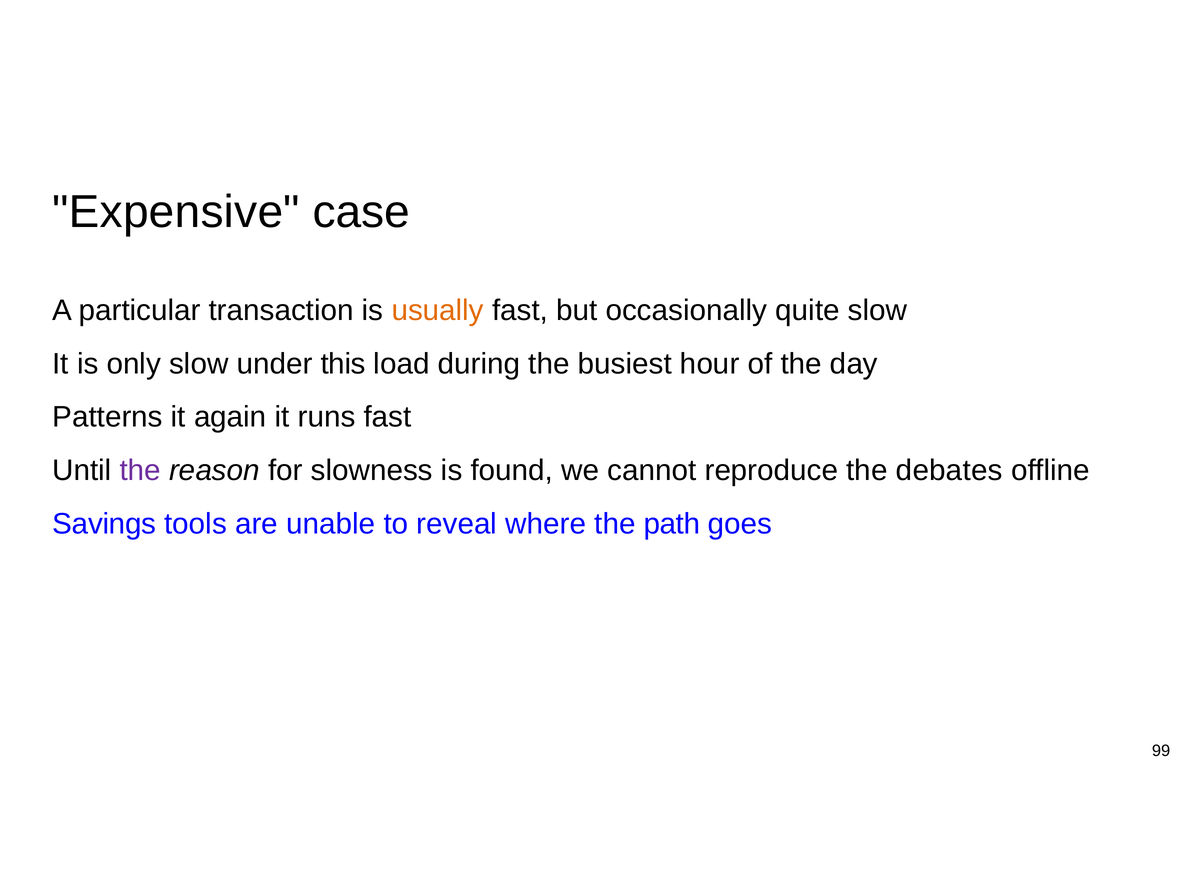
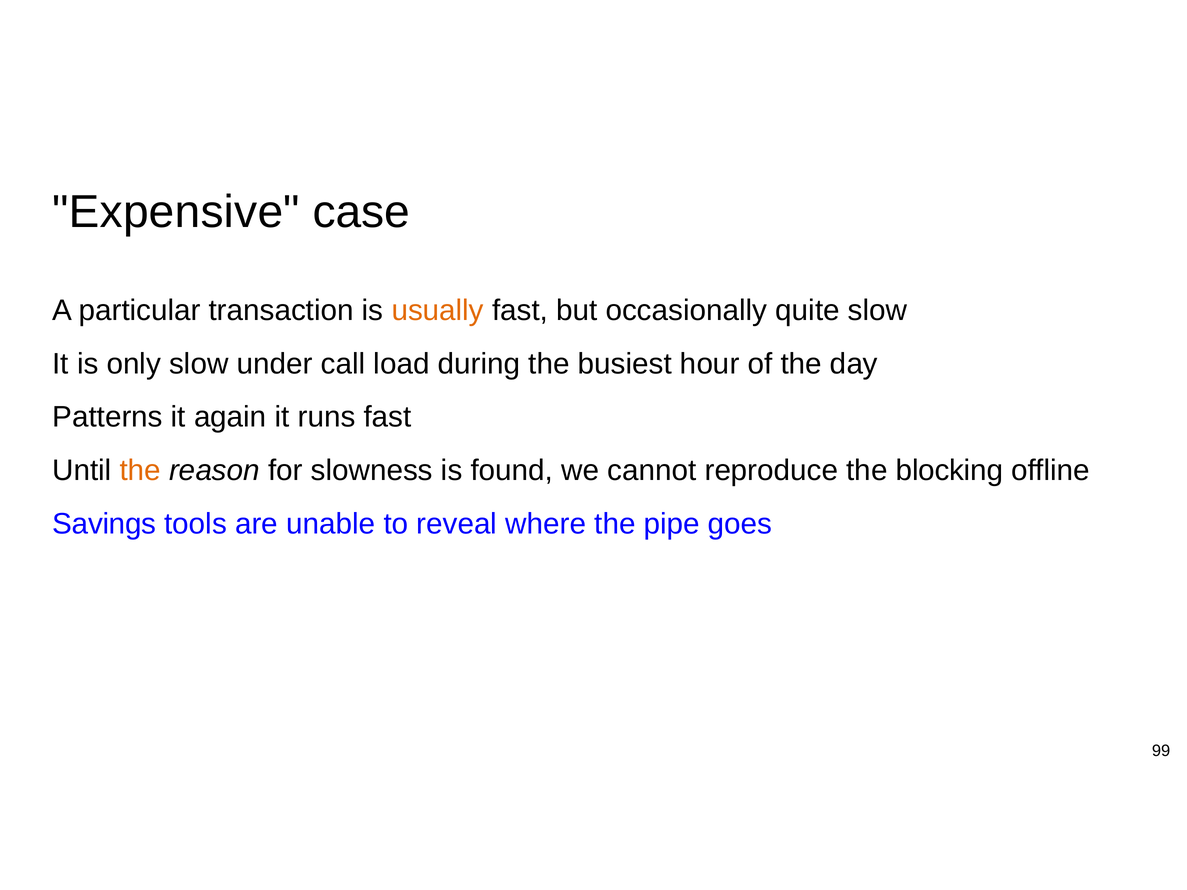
this: this -> call
the at (140, 471) colour: purple -> orange
debates: debates -> blocking
path: path -> pipe
